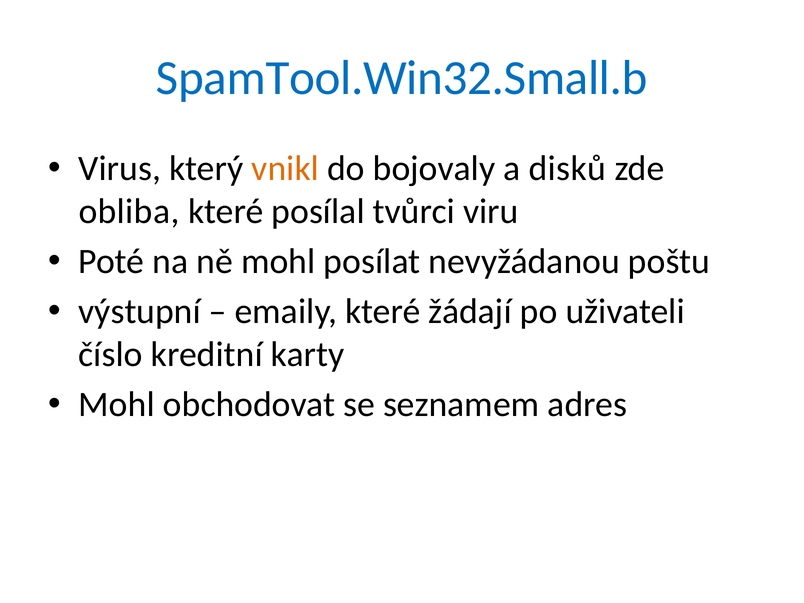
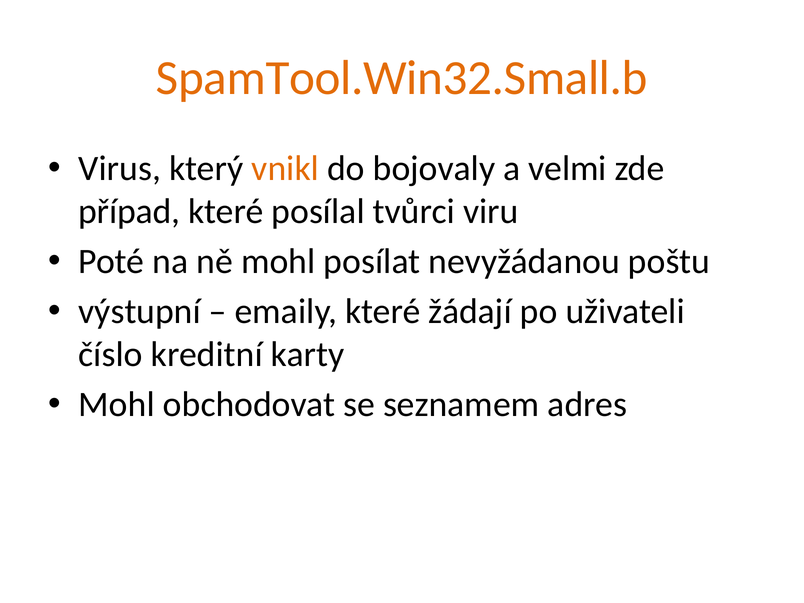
SpamTool.Win32.Small.b colour: blue -> orange
disků: disků -> velmi
obliba: obliba -> případ
